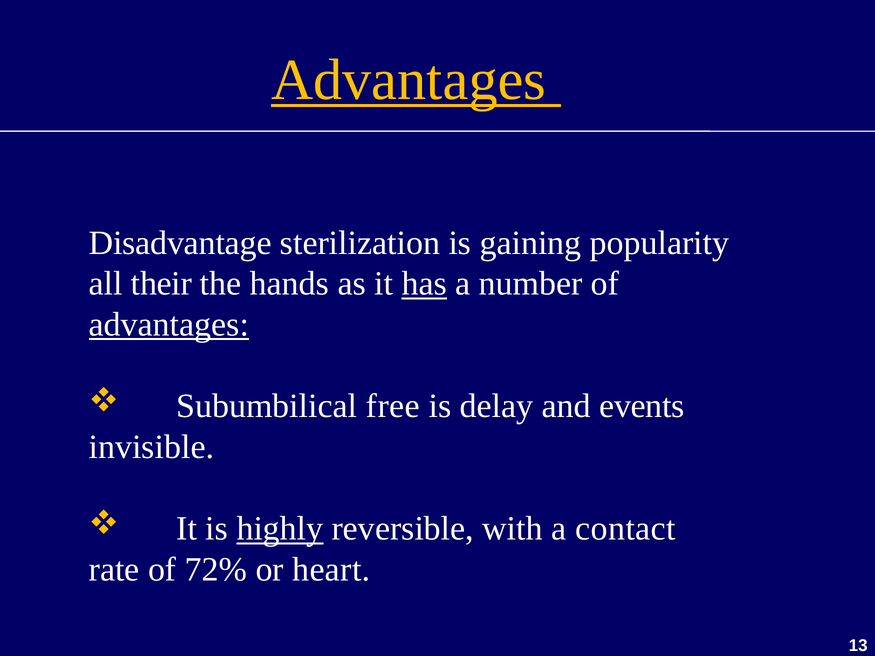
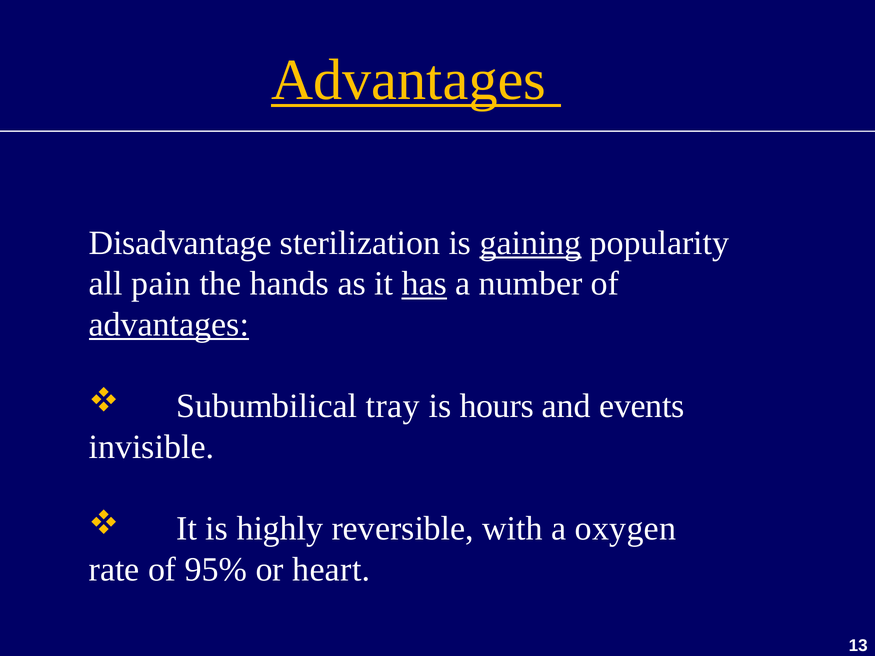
gaining underline: none -> present
their: their -> pain
free: free -> tray
delay: delay -> hours
highly underline: present -> none
contact: contact -> oxygen
72%: 72% -> 95%
